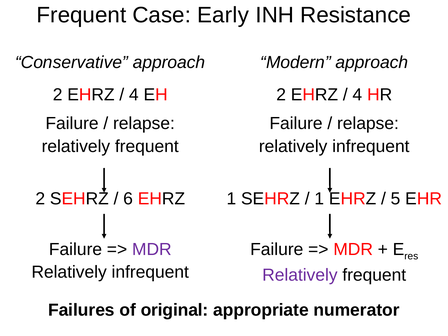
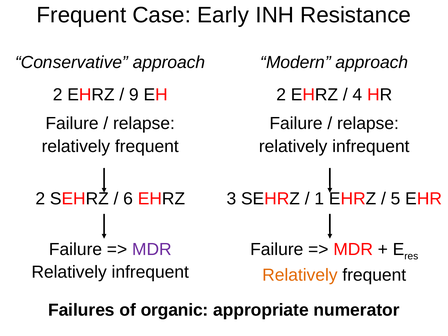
4 at (134, 95): 4 -> 9
EHRZ 1: 1 -> 3
Relatively at (300, 275) colour: purple -> orange
original: original -> organic
